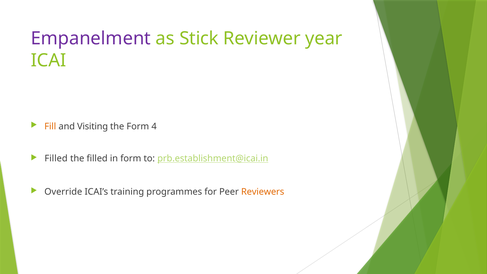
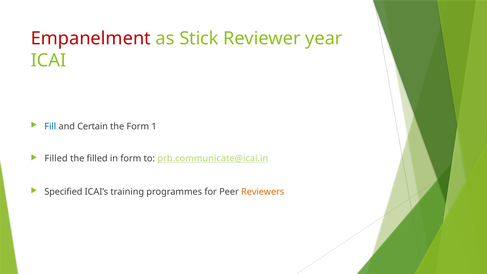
Empanelment colour: purple -> red
Fill colour: orange -> blue
Visiting: Visiting -> Certain
4: 4 -> 1
prb.establishment@icai.in: prb.establishment@icai.in -> prb.communicate@icai.in
Override: Override -> Specified
